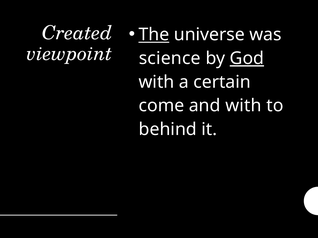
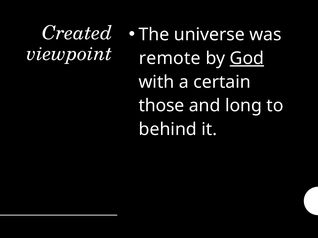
The underline: present -> none
science: science -> remote
come: come -> those
and with: with -> long
